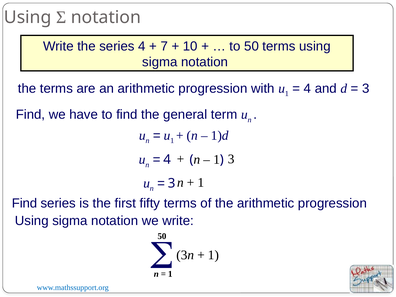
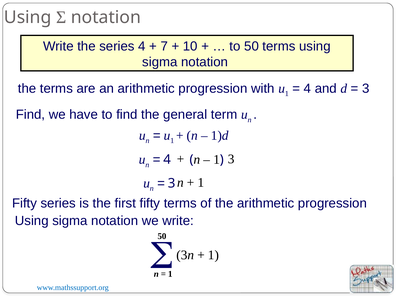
Find at (25, 203): Find -> Fifty
